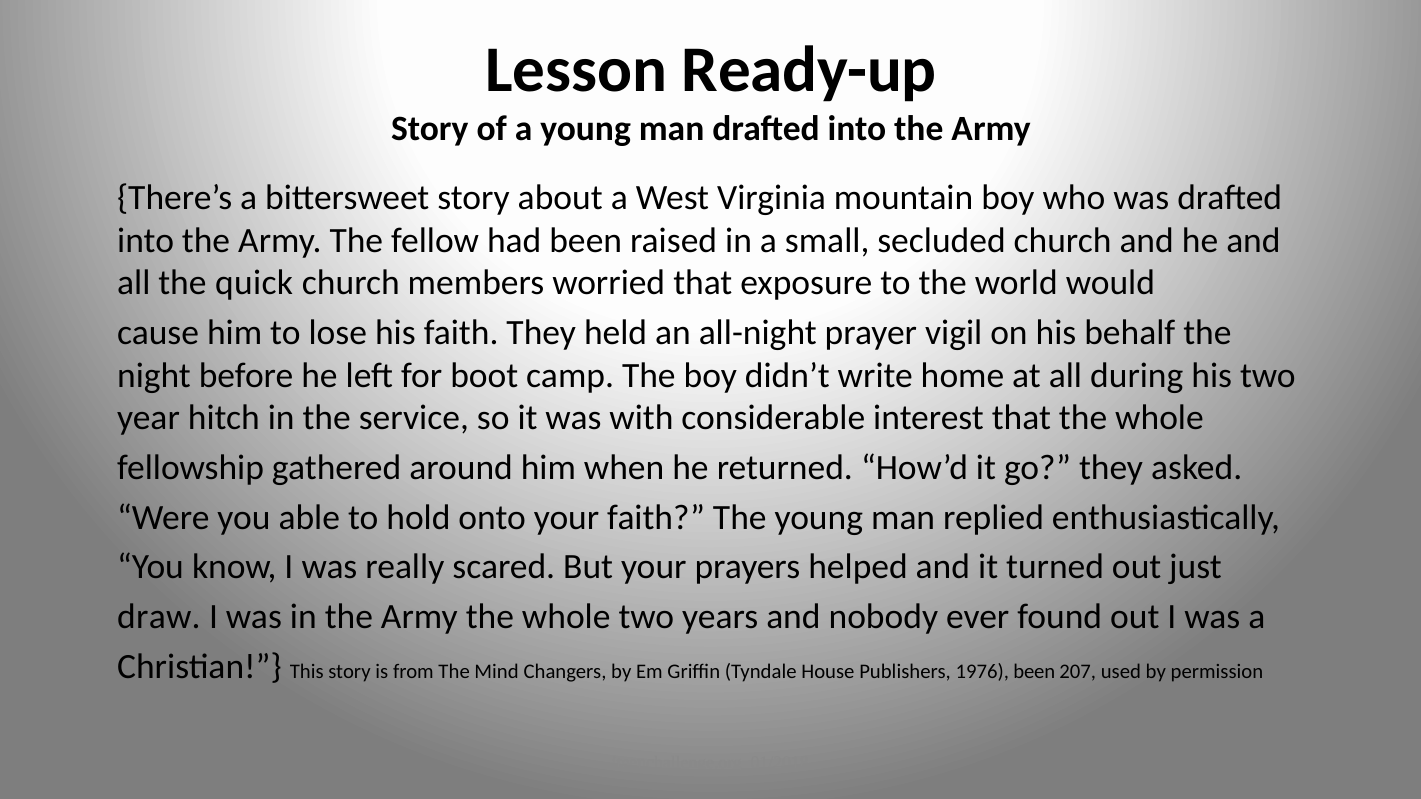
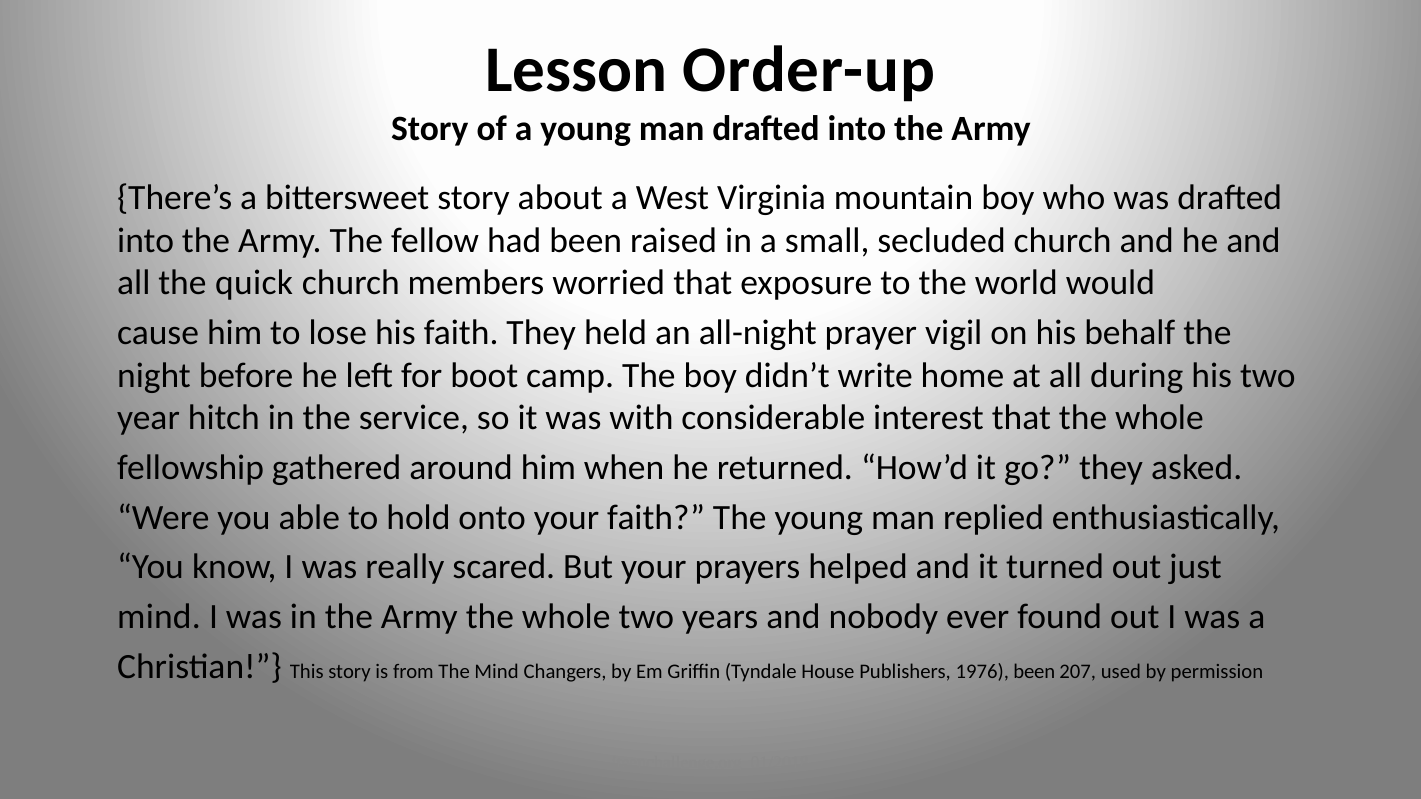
Ready-up: Ready-up -> Order-up
draw at (159, 617): draw -> mind
